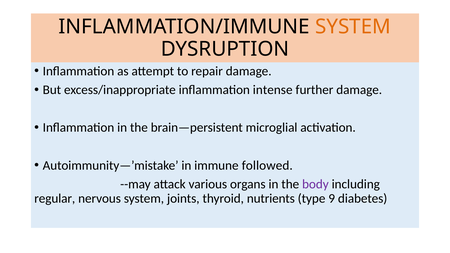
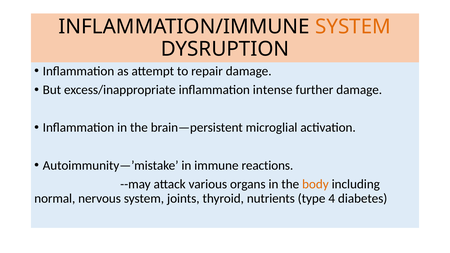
followed: followed -> reactions
body colour: purple -> orange
regular: regular -> normal
9: 9 -> 4
